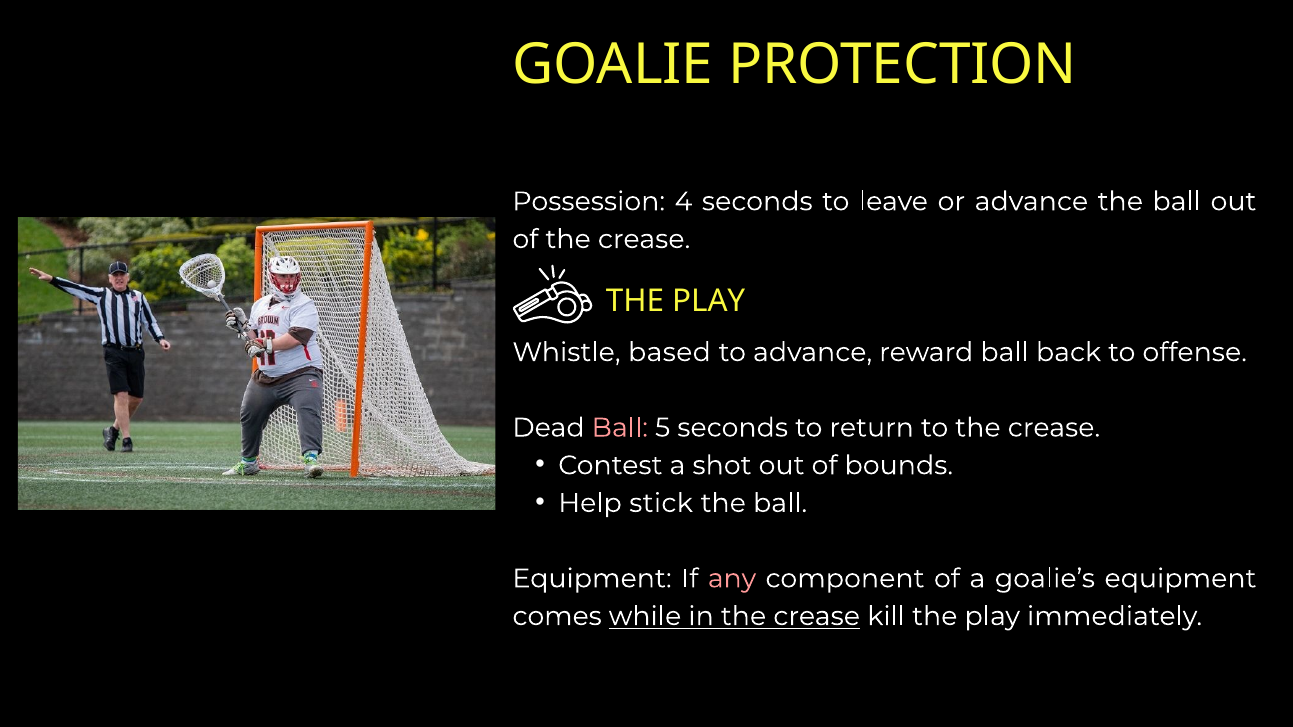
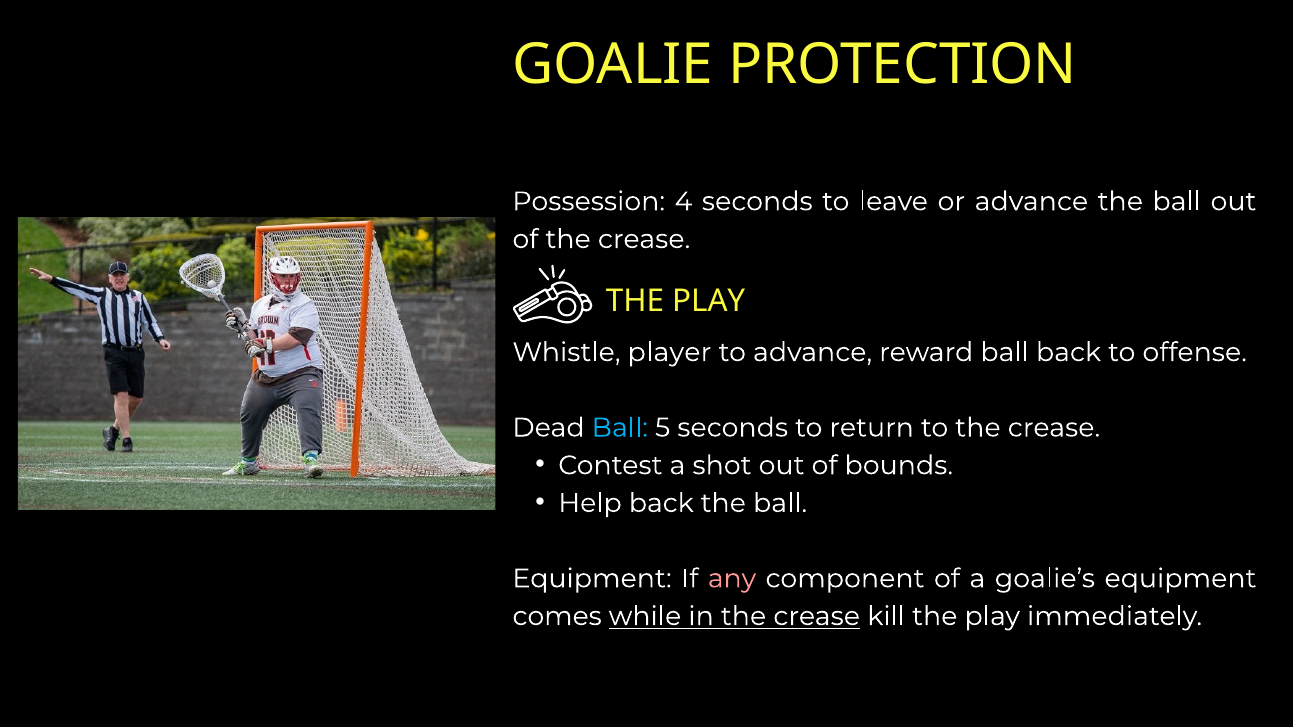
based: based -> player
Ball at (620, 428) colour: pink -> light blue
Help stick: stick -> back
